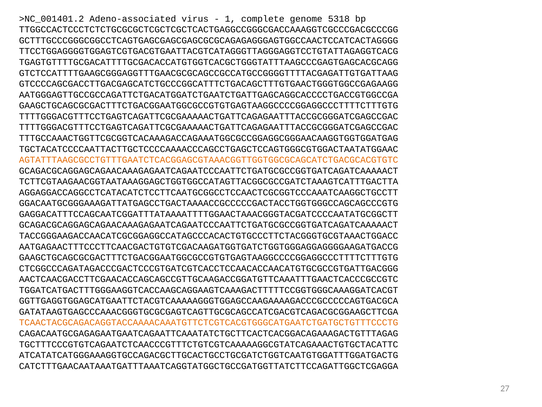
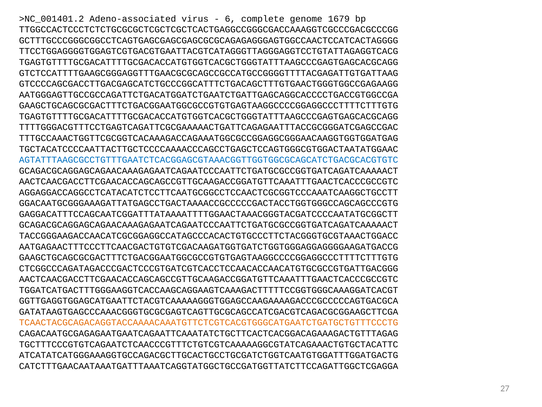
1: 1 -> 6
5318: 5318 -> 1679
TTTTGGGACGTTTCCTGAGTCAGATTCGCGAAAAACTGATTCAGAGAATTTACCGCGGGATCGAGCCGAC at (209, 116): TTTTGGGACGTTTCCTGAGTCAGATTCGCGAAAAACTGATTCAGAGAATTTACCGCGGGATCGAGCCGAC -> TGAGTGTTTTGCGACATTTTGCGACACCATGTGGTCACGCTGGGTATTTAAGCCCGAGTGAGCACGCAGG
AGTATTTAAGCGCCTGTTTGAATCTCACGGAGCGTAAACGGTTGGTGGCGCAGCATCTGACGCACGTGTC colour: orange -> blue
TCTTCGTAAGAACGGTAATAAAGGAGCTGGTGGCCATAGTTACGGCGCCGATCTAAAGTCATTTGACTTA at (209, 181): TCTTCGTAAGAACGGTAATAAAGGAGCTGGTGGCCATAGTTACGGCGCCGATCTAAAGTCATTTGACTTA -> AACTCAACGACCTTCGAACACCAGCAGCCGTTGCAAGACCGGATGTTCAAATTTGAACTCACCCGCCGTC
